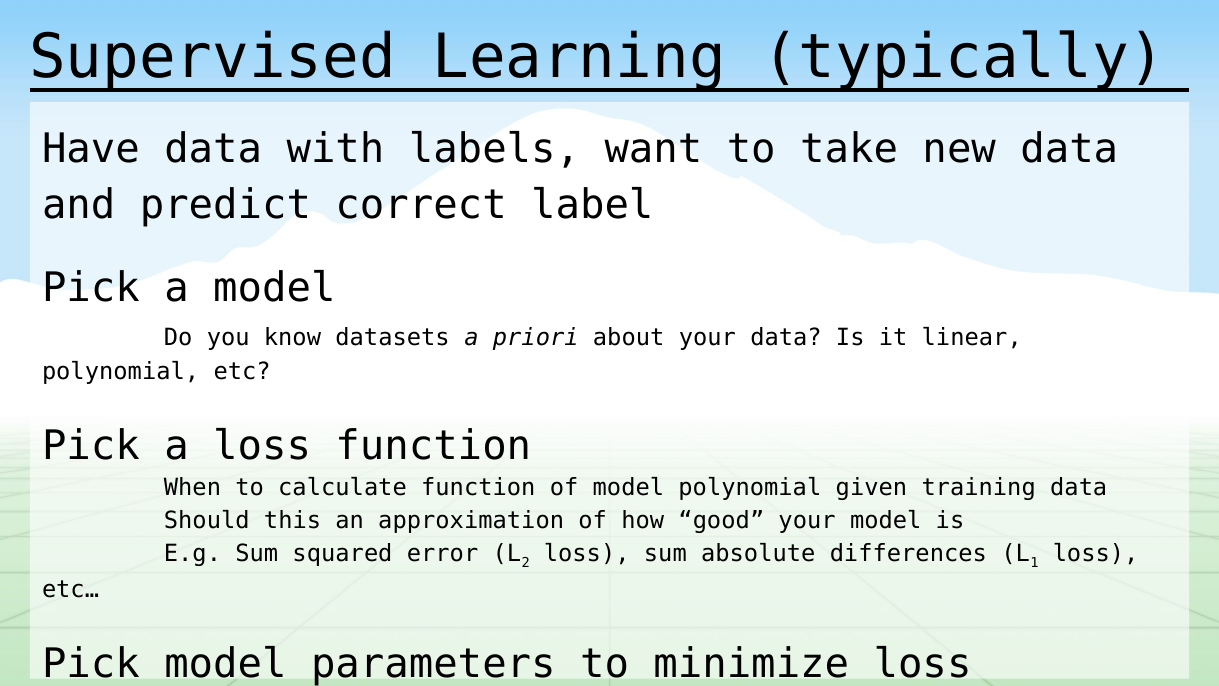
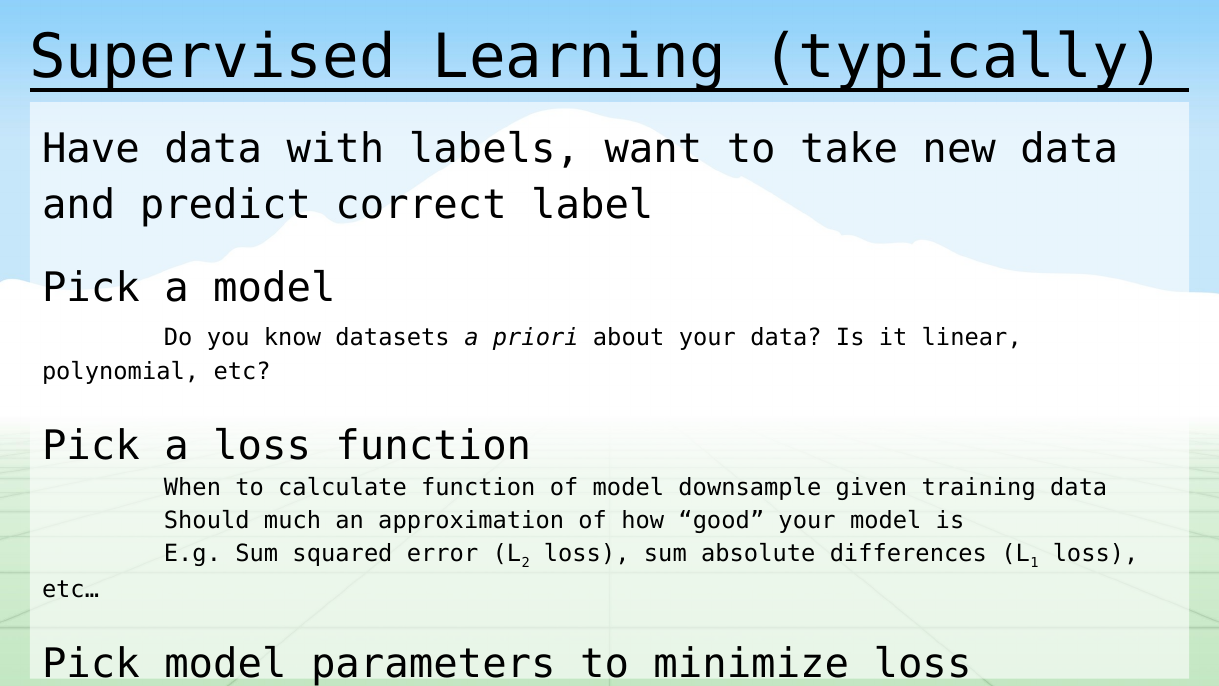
model polynomial: polynomial -> downsample
this: this -> much
